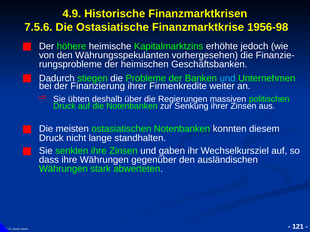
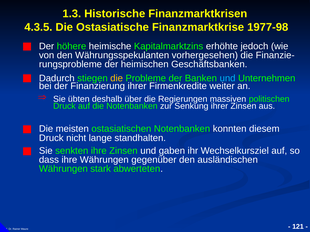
4.9: 4.9 -> 1.3
7.5.6: 7.5.6 -> 4.3.5
1956-98: 1956-98 -> 1977-98
die at (117, 78) colour: white -> yellow
